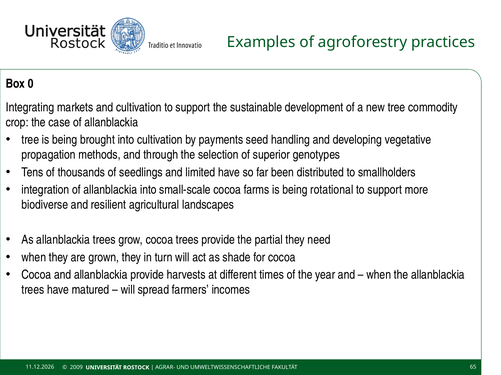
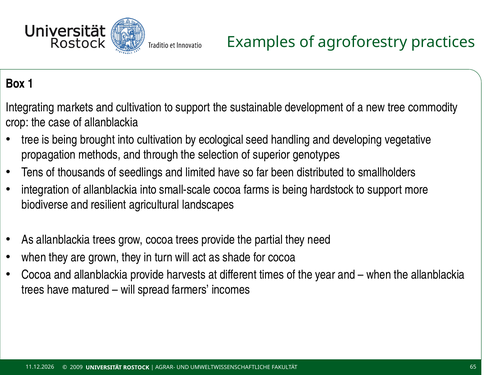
0: 0 -> 1
payments: payments -> ecological
rotational: rotational -> hardstock
